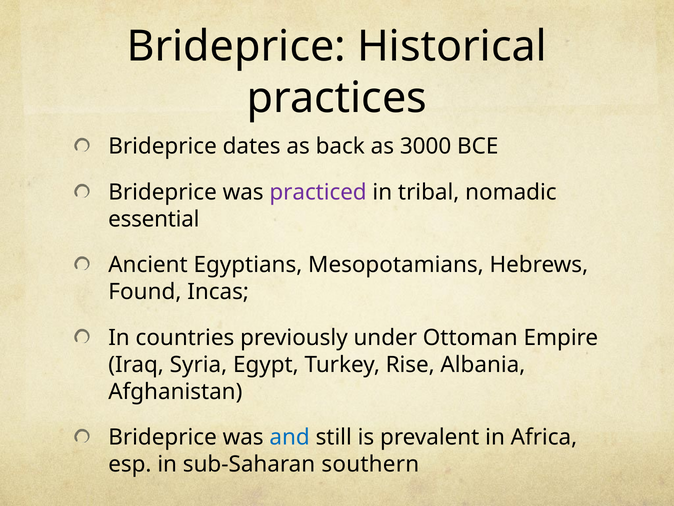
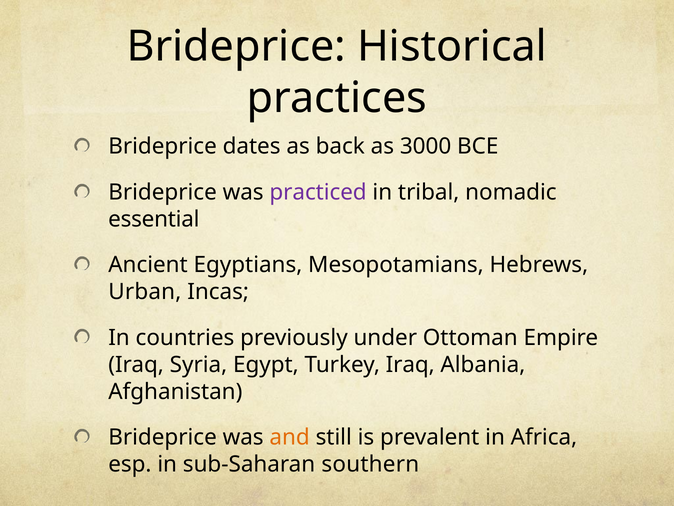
Found: Found -> Urban
Turkey Rise: Rise -> Iraq
and colour: blue -> orange
